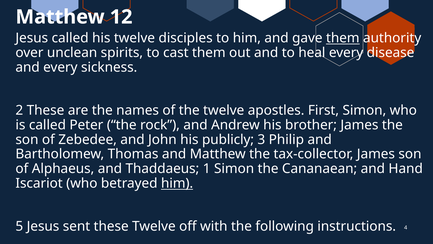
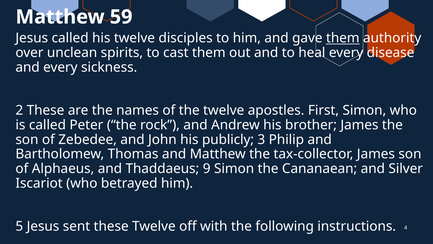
12: 12 -> 59
1: 1 -> 9
Hand: Hand -> Silver
him at (177, 183) underline: present -> none
